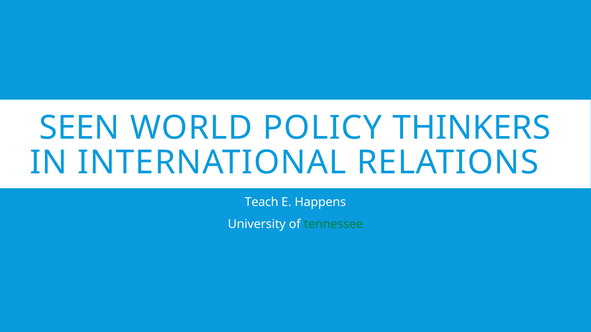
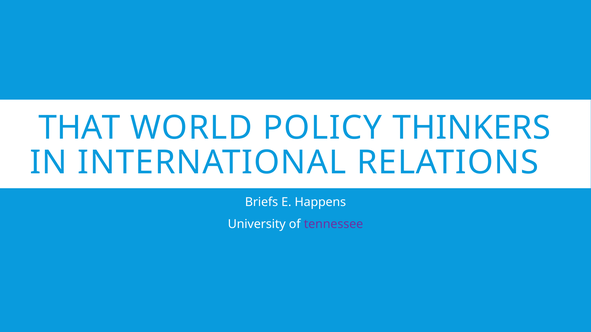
SEEN: SEEN -> THAT
Teach: Teach -> Briefs
tennessee colour: green -> purple
